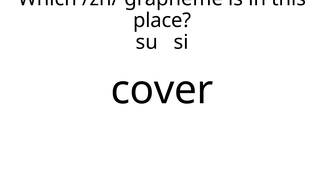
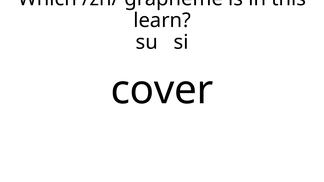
place: place -> learn
